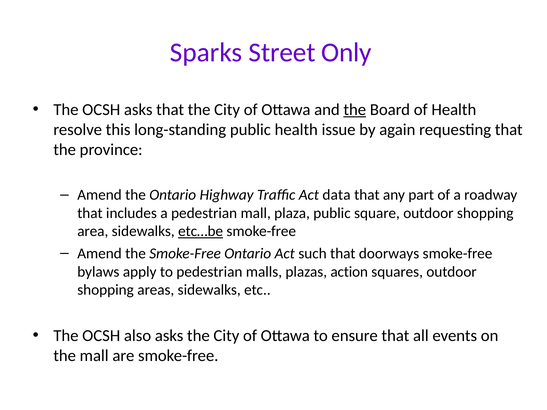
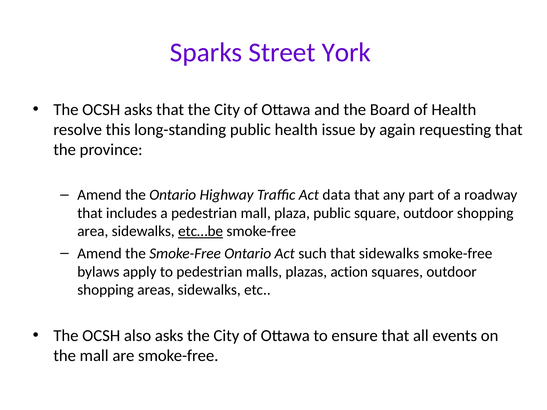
Only: Only -> York
the at (355, 110) underline: present -> none
that doorways: doorways -> sidewalks
